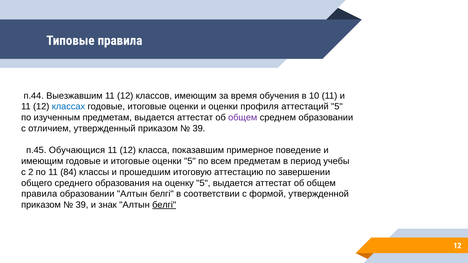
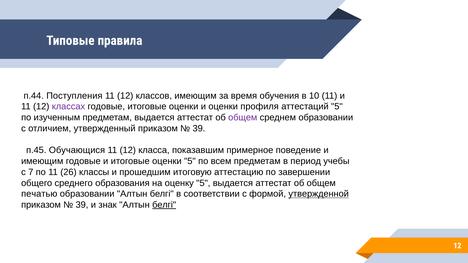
Выезжавшим: Выезжавшим -> Поступления
классах colour: blue -> purple
2: 2 -> 7
84: 84 -> 26
правила at (39, 194): правила -> печатью
утвержденной underline: none -> present
